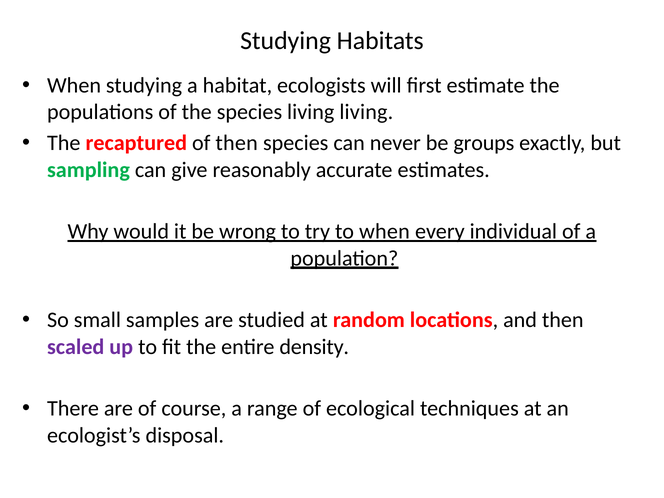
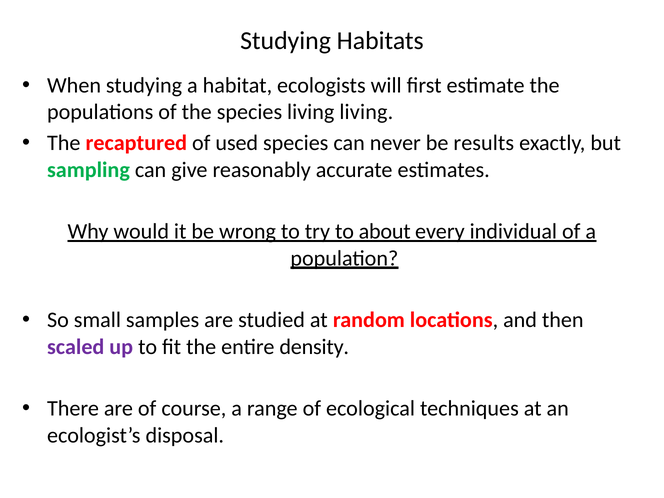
of then: then -> used
groups: groups -> results
to when: when -> about
